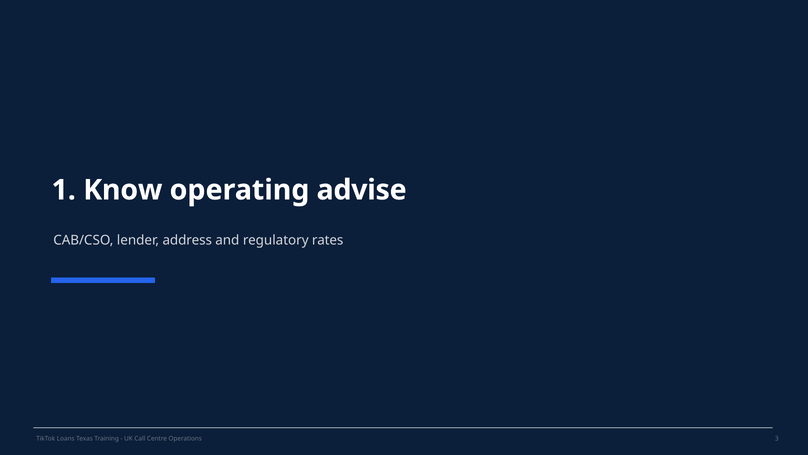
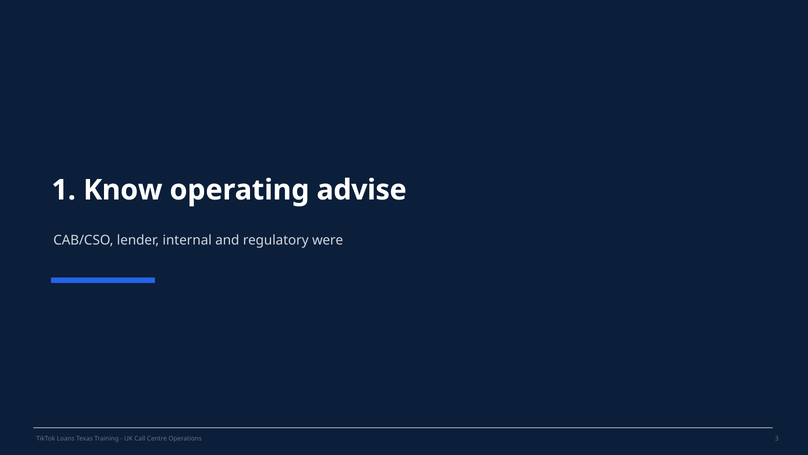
address: address -> internal
rates: rates -> were
